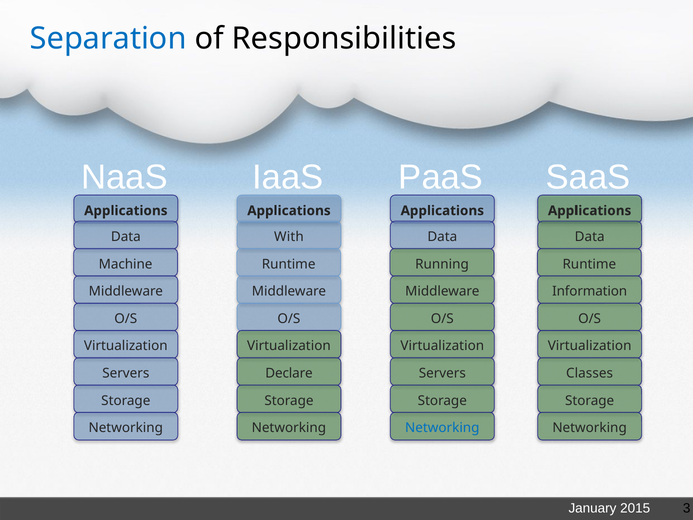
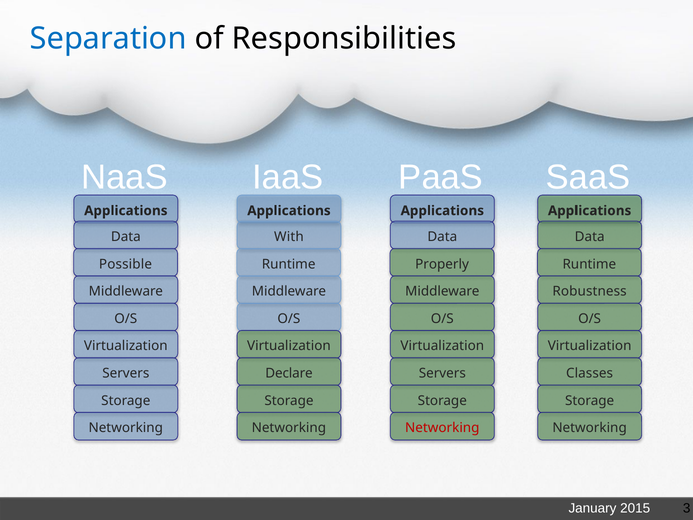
Machine: Machine -> Possible
Running: Running -> Properly
Information: Information -> Robustness
Networking at (442, 428) colour: blue -> red
